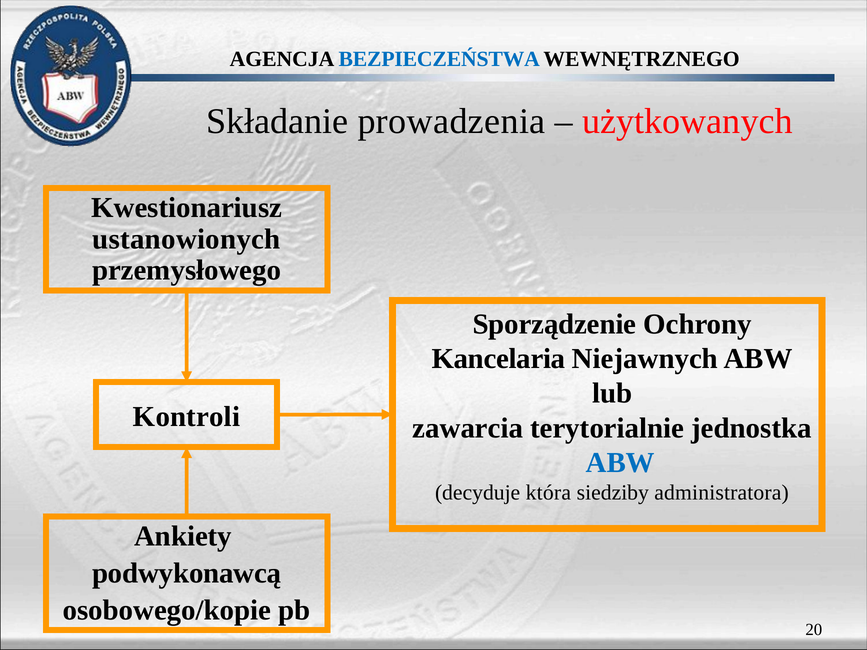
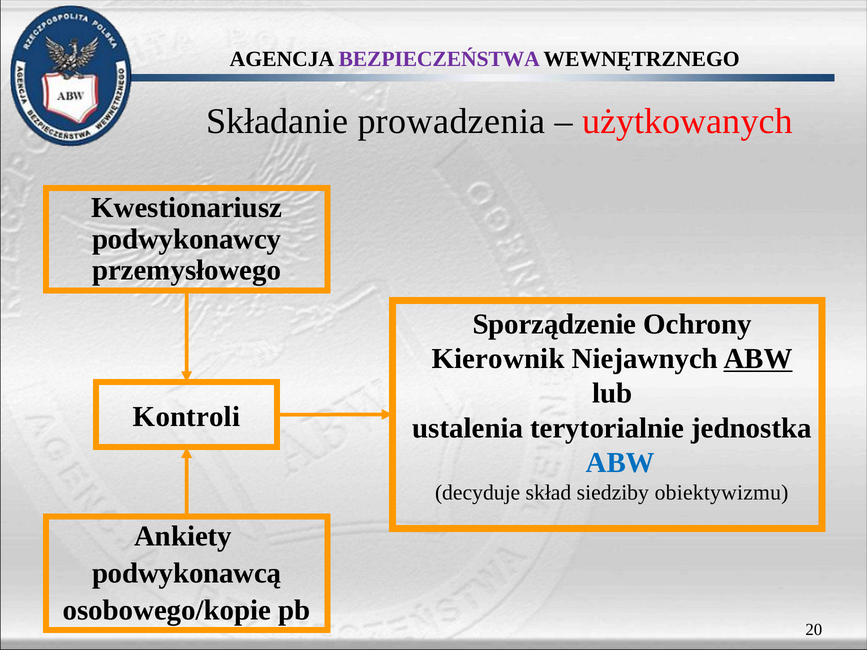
BEZPIECZEŃSTWA colour: blue -> purple
ustanowionych: ustanowionych -> podwykonawcy
Kancelaria: Kancelaria -> Kierownik
ABW at (758, 359) underline: none -> present
zawarcia: zawarcia -> ustalenia
która: która -> skład
administratora: administratora -> obiektywizmu
